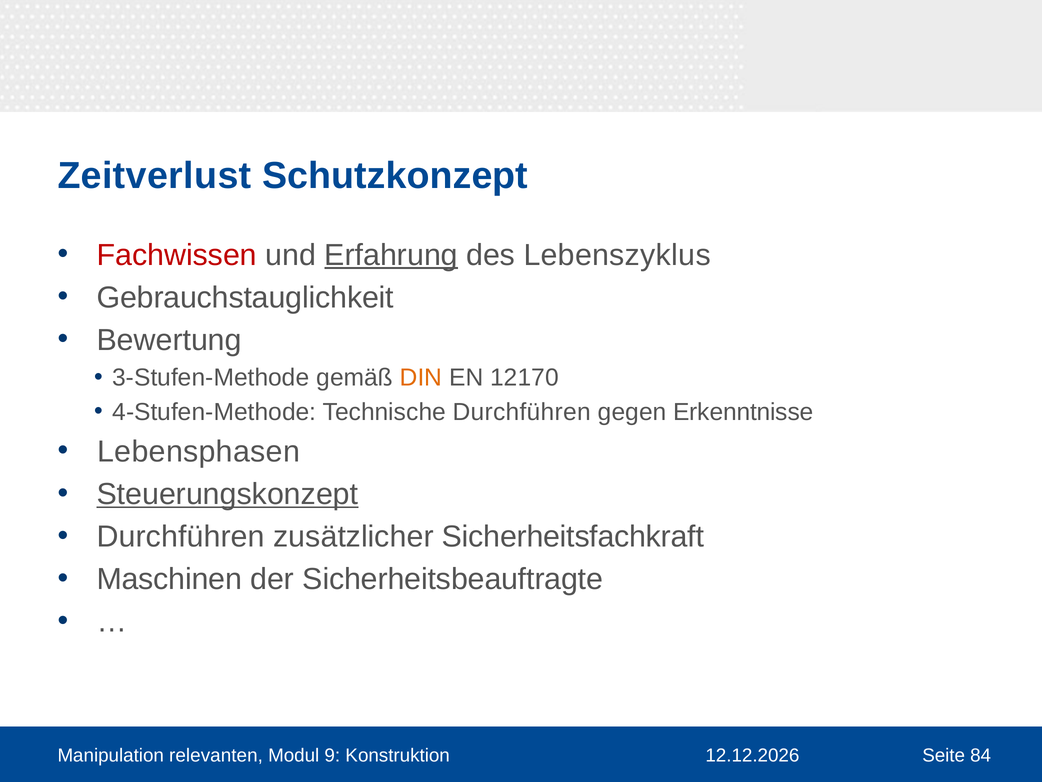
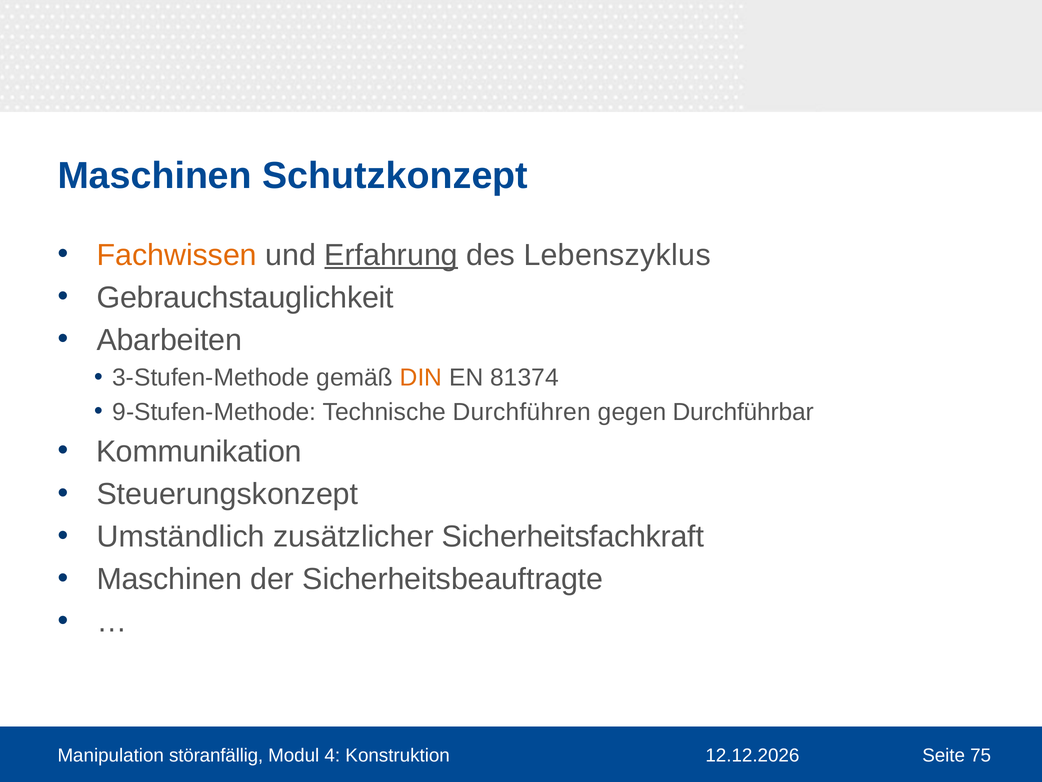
Zeitverlust at (154, 176): Zeitverlust -> Maschinen
Fachwissen colour: red -> orange
Bewertung: Bewertung -> Abarbeiten
12170: 12170 -> 81374
4-Stufen-Methode: 4-Stufen-Methode -> 9-Stufen-Methode
Erkenntnisse: Erkenntnisse -> Durchführbar
Lebensphasen: Lebensphasen -> Kommunikation
Steuerungskonzept underline: present -> none
Durchführen at (181, 536): Durchführen -> Umständlich
relevanten: relevanten -> störanfällig
9: 9 -> 4
84: 84 -> 75
